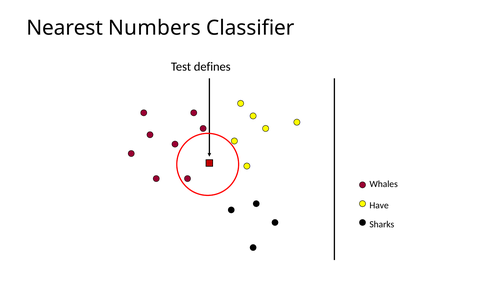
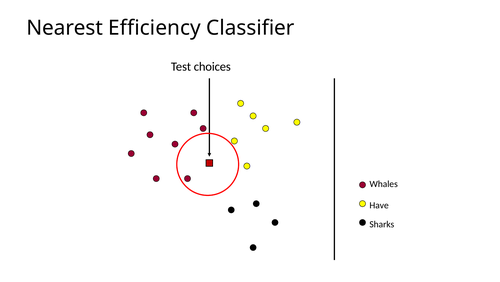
Numbers: Numbers -> Efficiency
defines: defines -> choices
